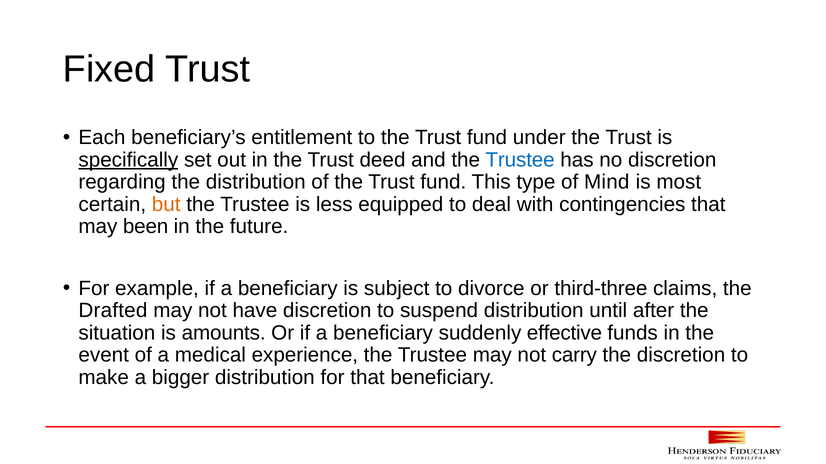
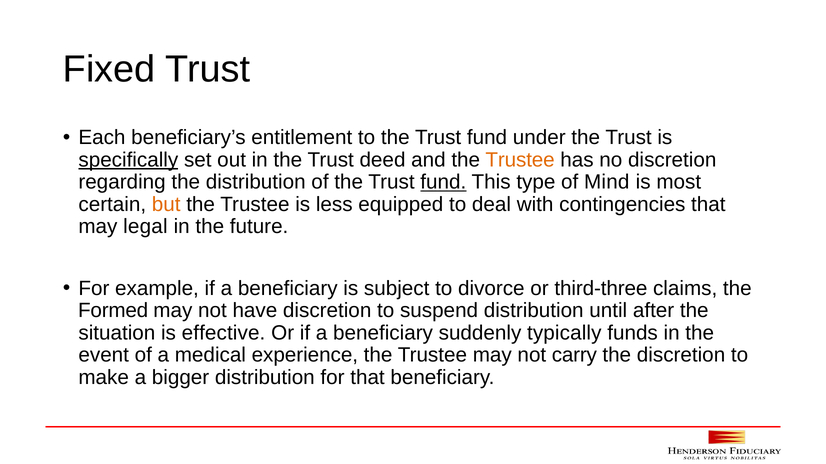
Trustee at (520, 160) colour: blue -> orange
fund at (443, 182) underline: none -> present
been: been -> legal
Drafted: Drafted -> Formed
amounts: amounts -> effective
effective: effective -> typically
